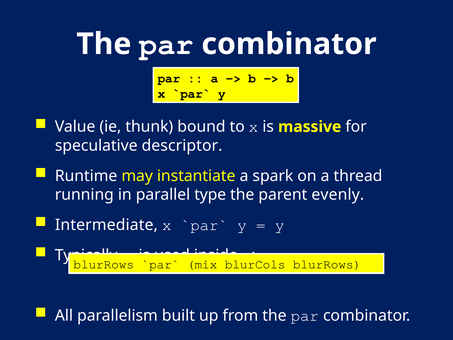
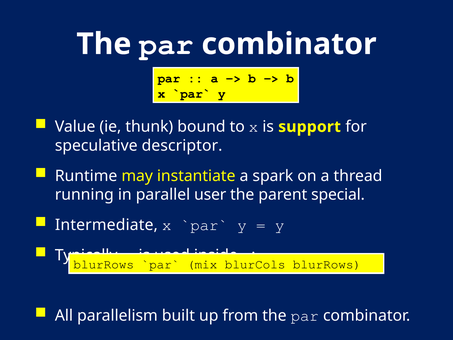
massive: massive -> support
type: type -> user
evenly: evenly -> special
